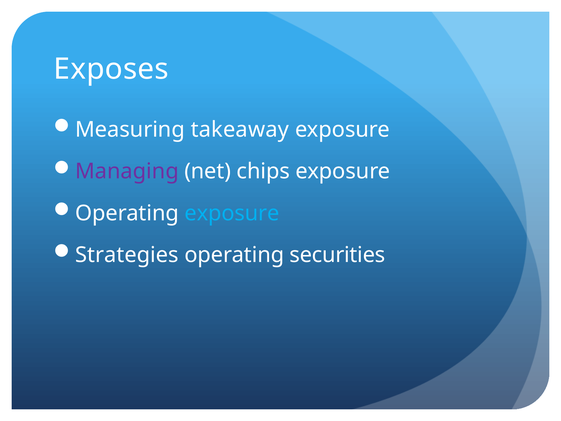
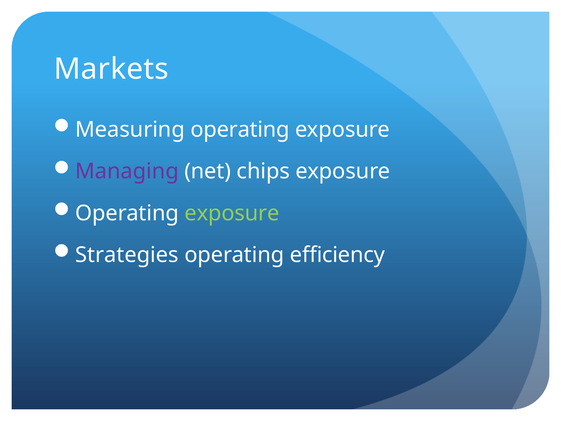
Exposes: Exposes -> Markets
Measuring takeaway: takeaway -> operating
exposure at (232, 213) colour: light blue -> light green
securities: securities -> efficiency
